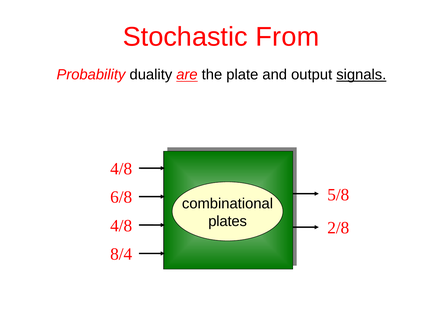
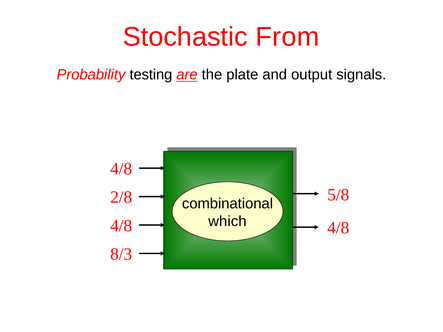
duality: duality -> testing
signals underline: present -> none
6/8: 6/8 -> 2/8
plates: plates -> which
2/8 at (338, 228): 2/8 -> 4/8
8/4: 8/4 -> 8/3
